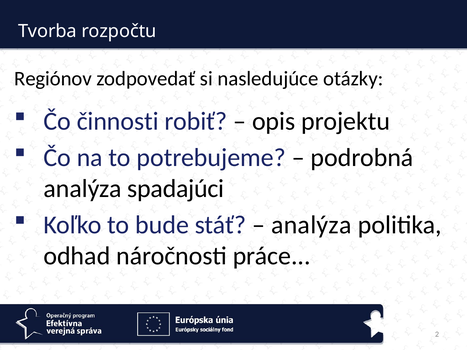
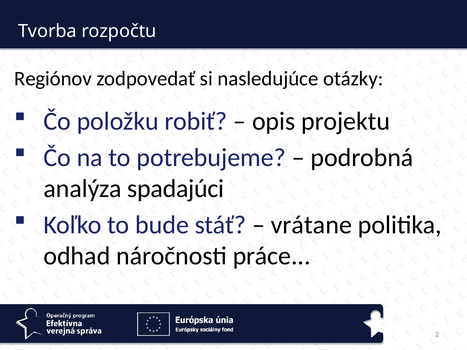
činnosti: činnosti -> položku
analýza at (311, 225): analýza -> vrátane
